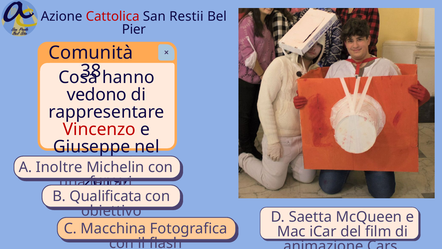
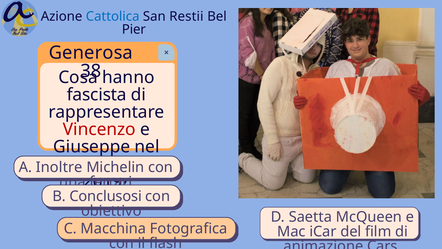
Cattolica colour: red -> blue
Comunità: Comunità -> Generosa
vedono: vedono -> fascista
Qualificata: Qualificata -> Conclusosi
